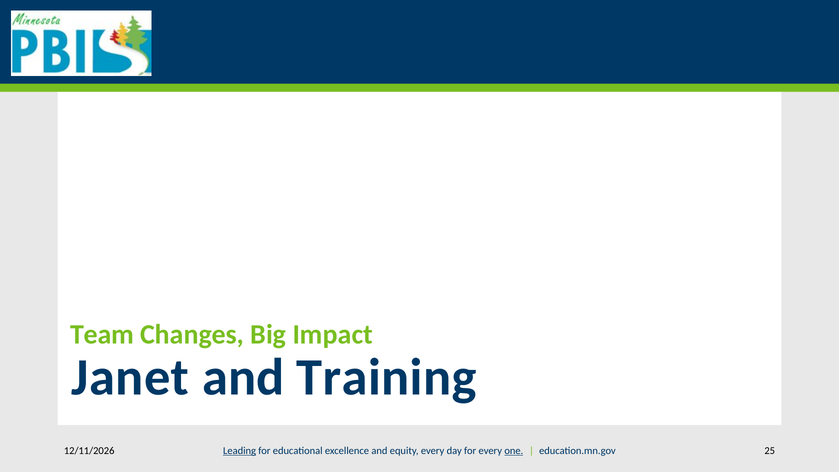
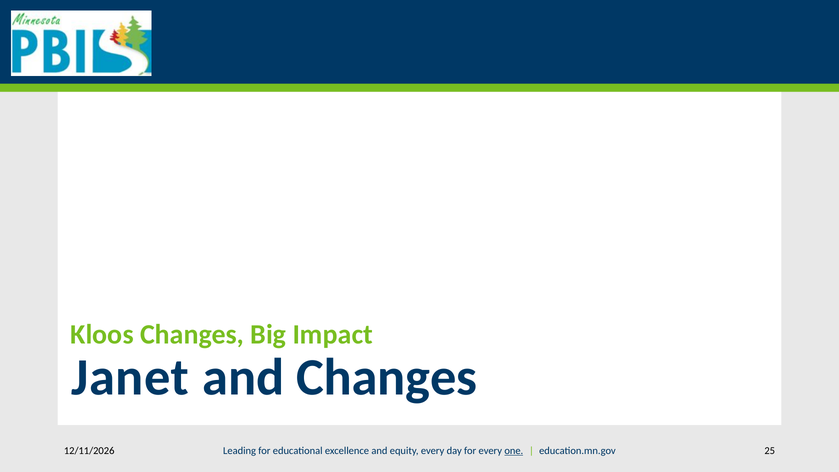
Team: Team -> Kloos
and Training: Training -> Changes
Leading underline: present -> none
